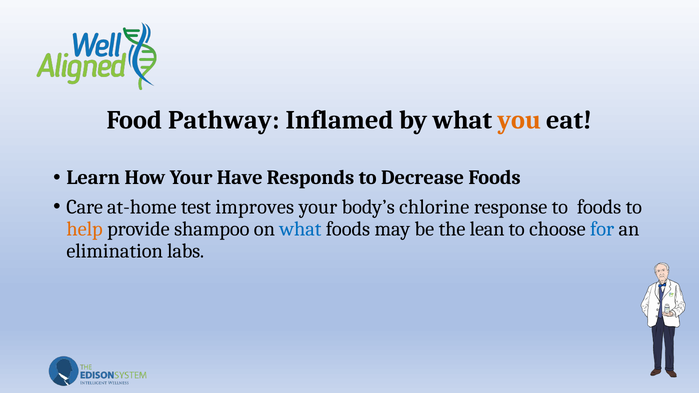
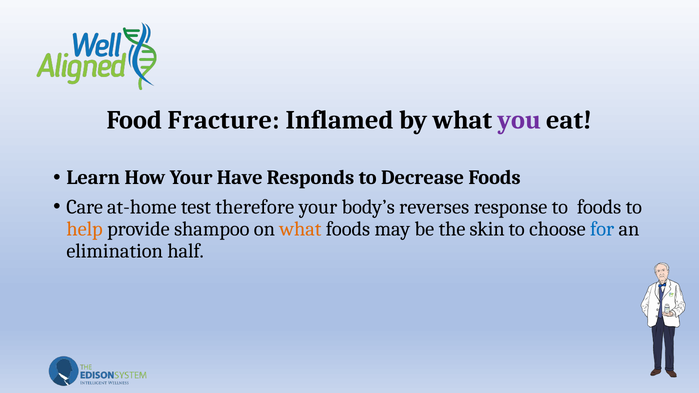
Pathway: Pathway -> Fracture
you colour: orange -> purple
improves: improves -> therefore
chlorine: chlorine -> reverses
what at (300, 229) colour: blue -> orange
lean: lean -> skin
labs: labs -> half
